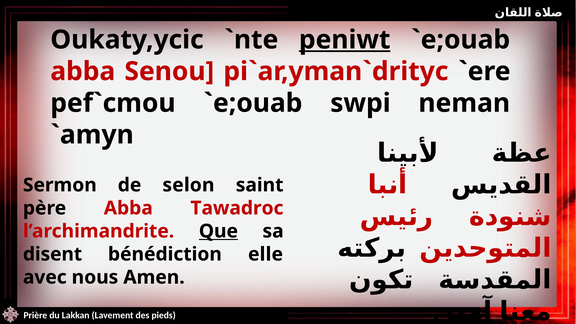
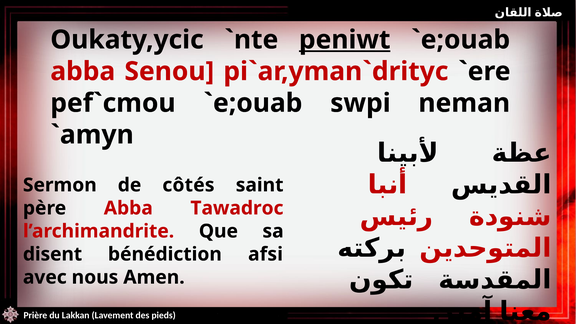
selon: selon -> côtés
Que underline: present -> none
elle: elle -> afsi
